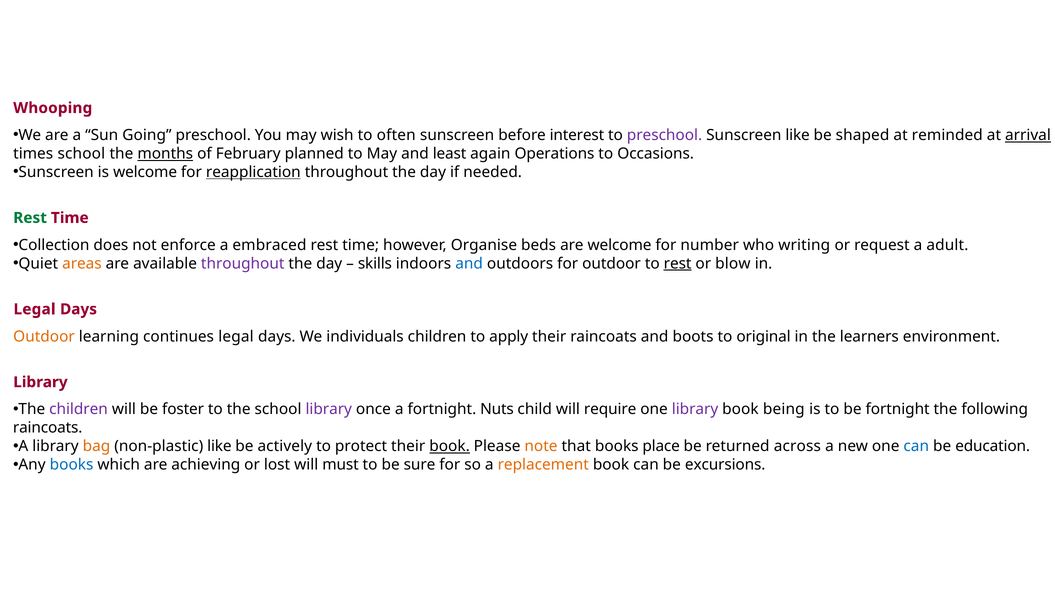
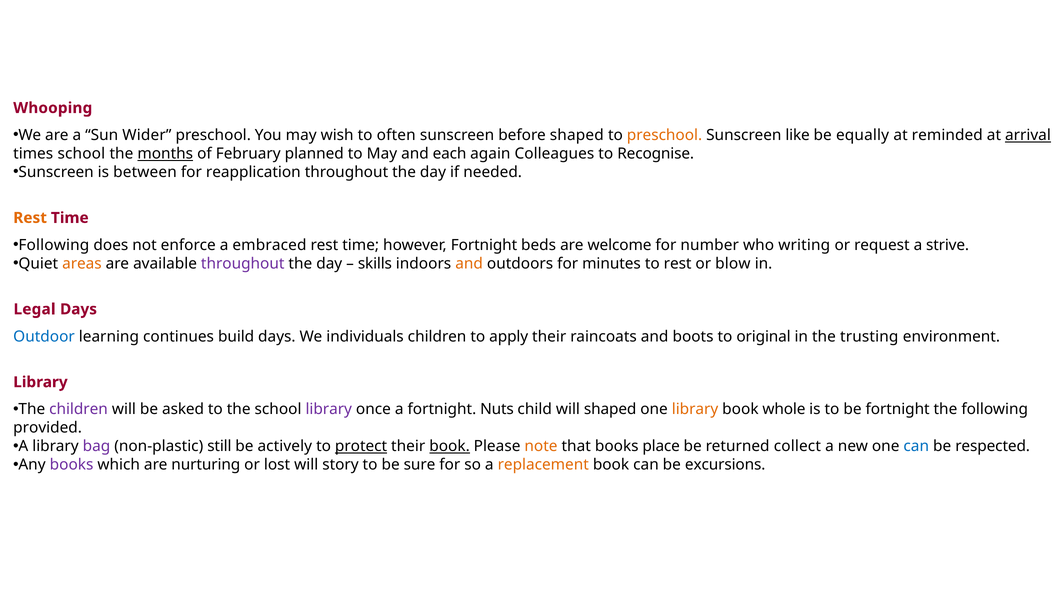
Going: Going -> Wider
before interest: interest -> shaped
preschool at (664, 135) colour: purple -> orange
shaped: shaped -> equally
least: least -> each
Operations: Operations -> Colleagues
Occasions: Occasions -> Recognise
is welcome: welcome -> between
reapplication underline: present -> none
Rest at (30, 218) colour: green -> orange
Collection at (54, 245): Collection -> Following
however Organise: Organise -> Fortnight
adult: adult -> strive
and at (469, 264) colour: blue -> orange
for outdoor: outdoor -> minutes
rest at (678, 264) underline: present -> none
Outdoor at (44, 337) colour: orange -> blue
continues legal: legal -> build
learners: learners -> trusting
foster: foster -> asked
will require: require -> shaped
library at (695, 410) colour: purple -> orange
being: being -> whole
raincoats at (48, 428): raincoats -> provided
bag colour: orange -> purple
non-plastic like: like -> still
protect underline: none -> present
across: across -> collect
education: education -> respected
books at (72, 465) colour: blue -> purple
achieving: achieving -> nurturing
must: must -> story
